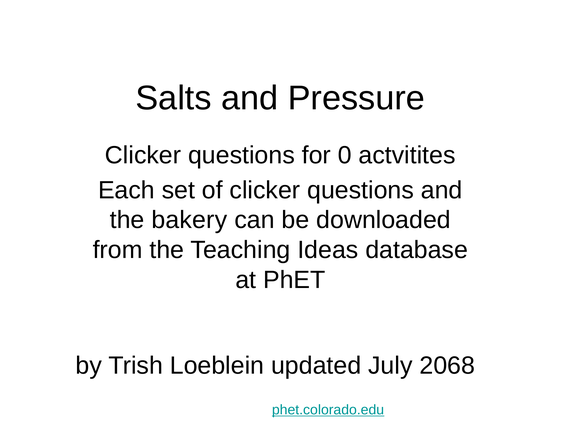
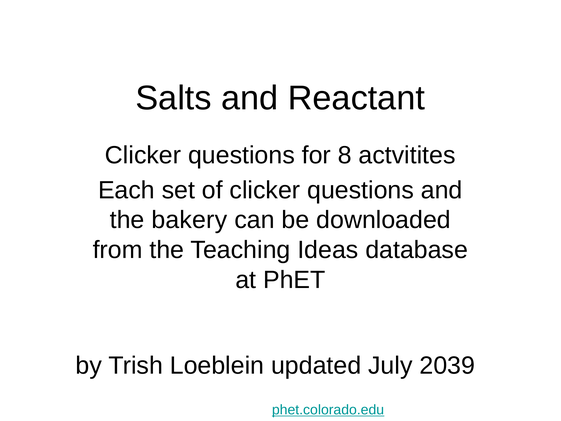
Pressure: Pressure -> Reactant
0: 0 -> 8
2068: 2068 -> 2039
